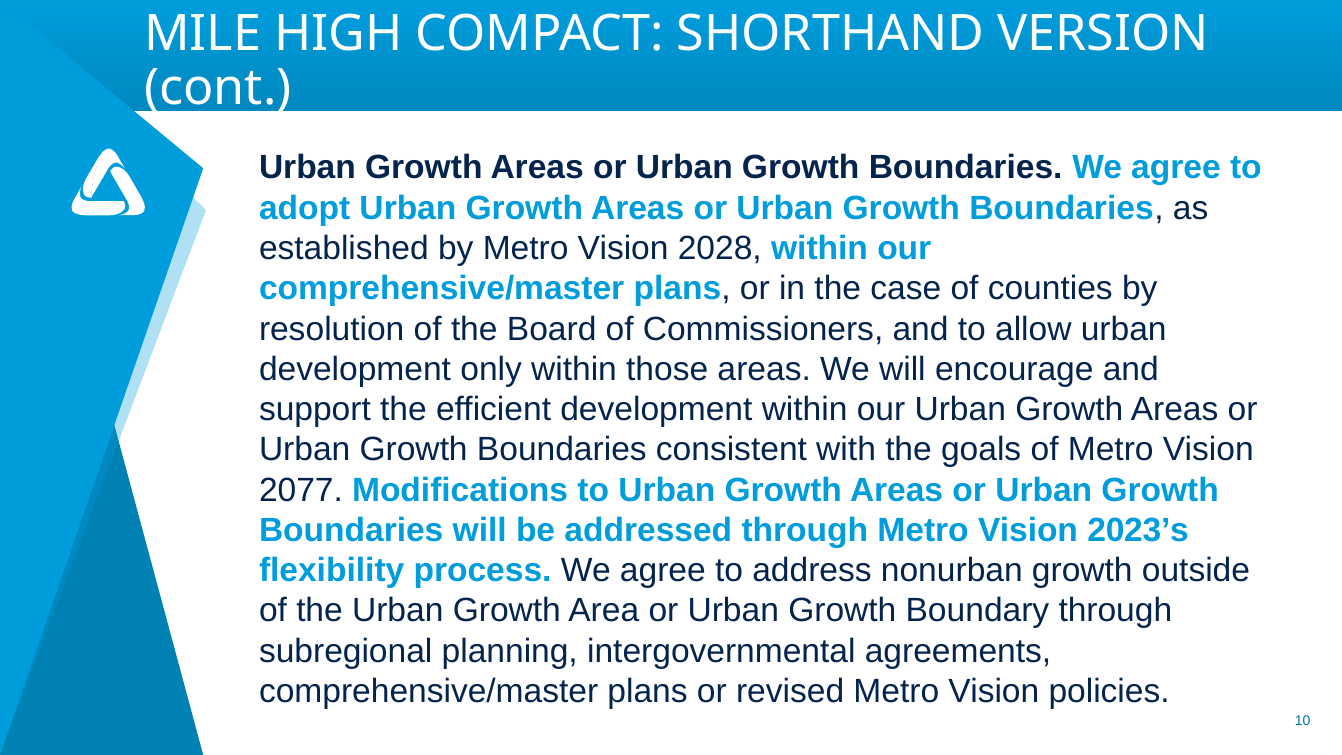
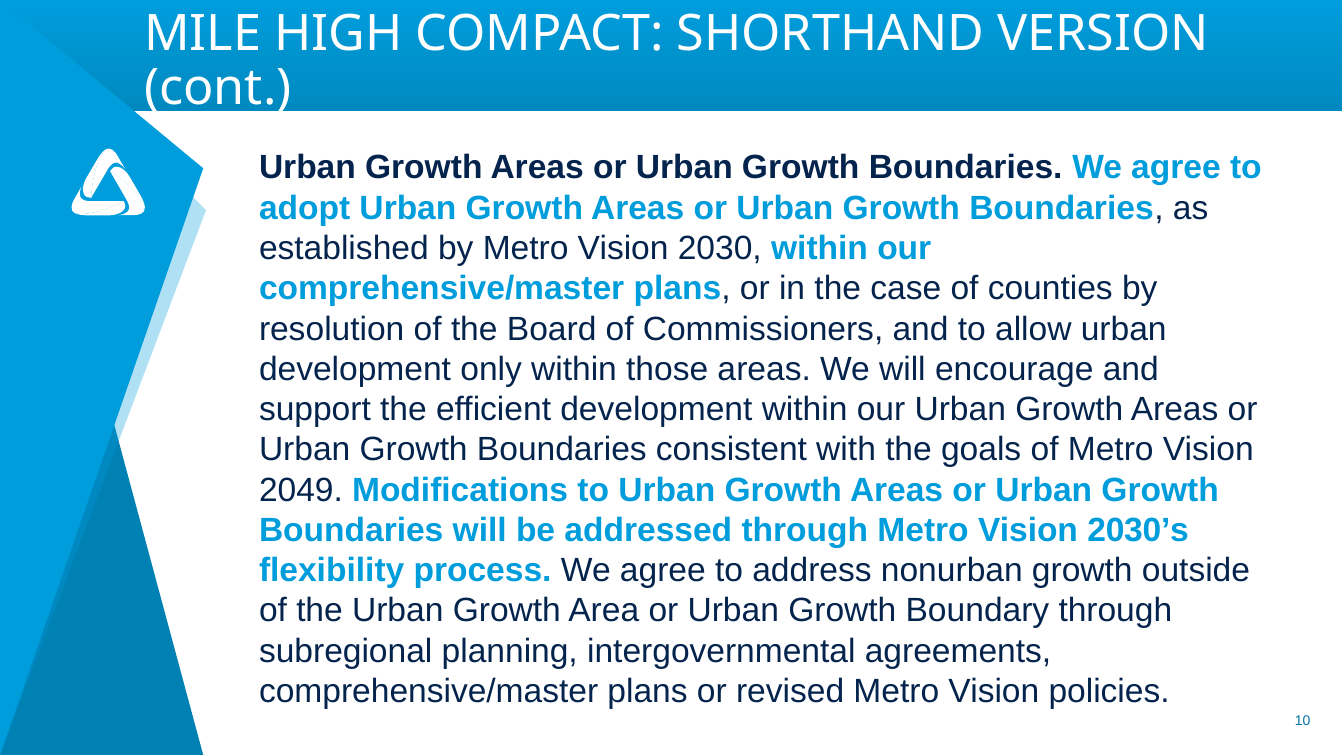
2028: 2028 -> 2030
2077: 2077 -> 2049
2023’s: 2023’s -> 2030’s
